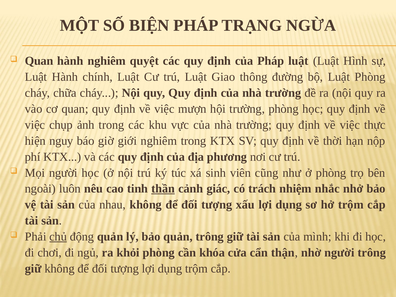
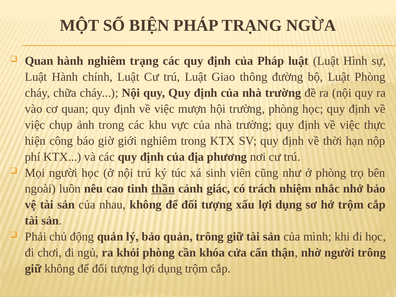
nghiêm quyệt: quyệt -> trạng
nguy: nguy -> công
chủ underline: present -> none
